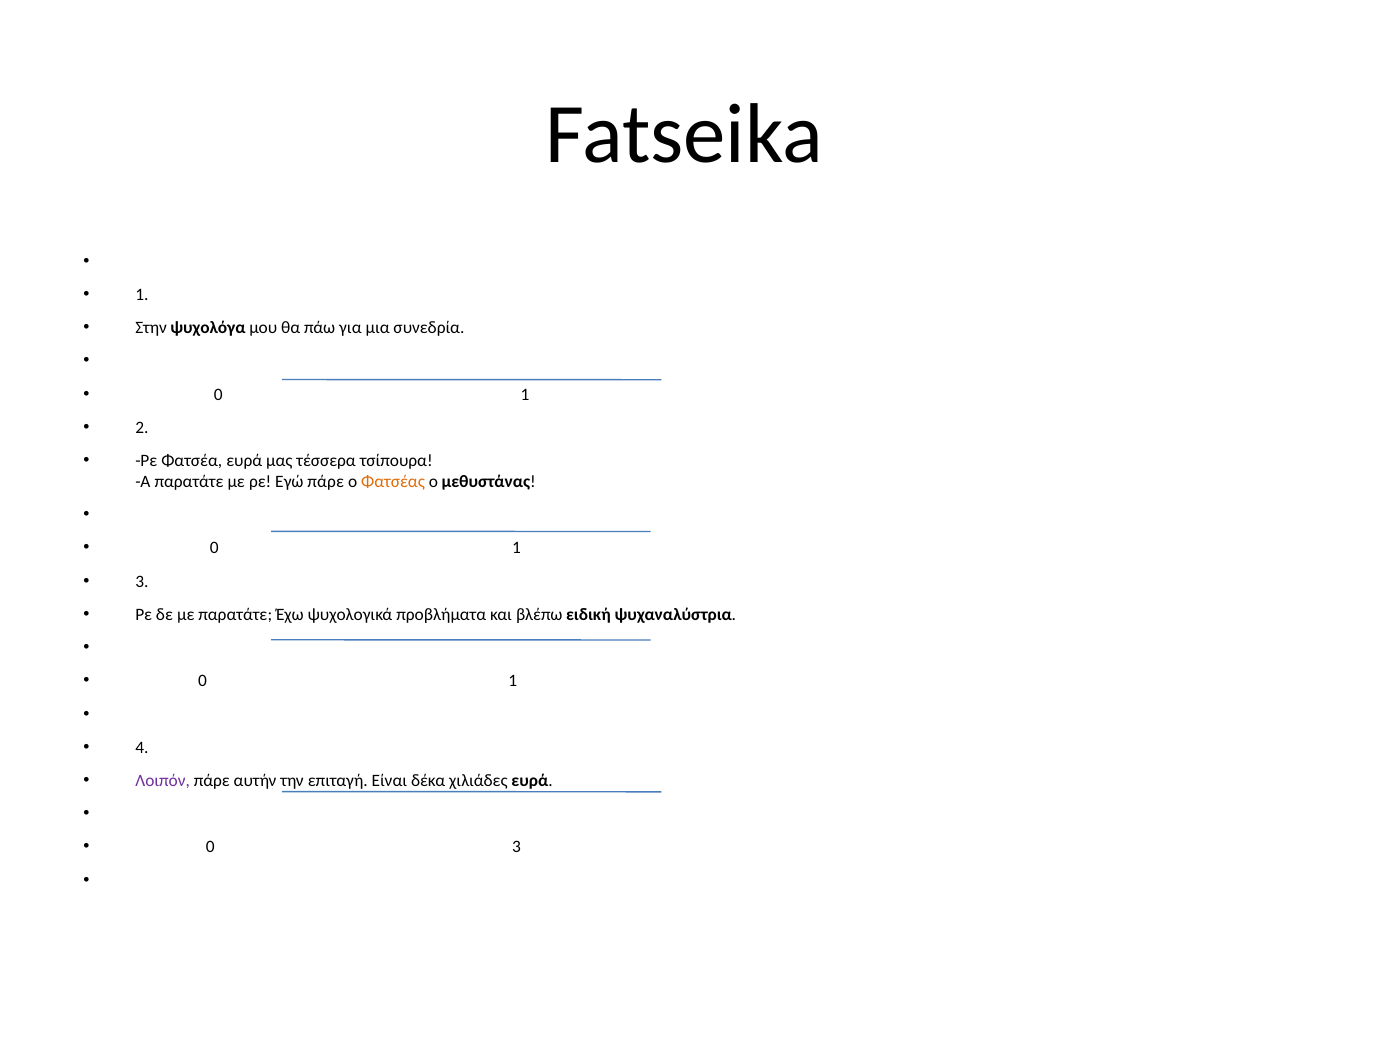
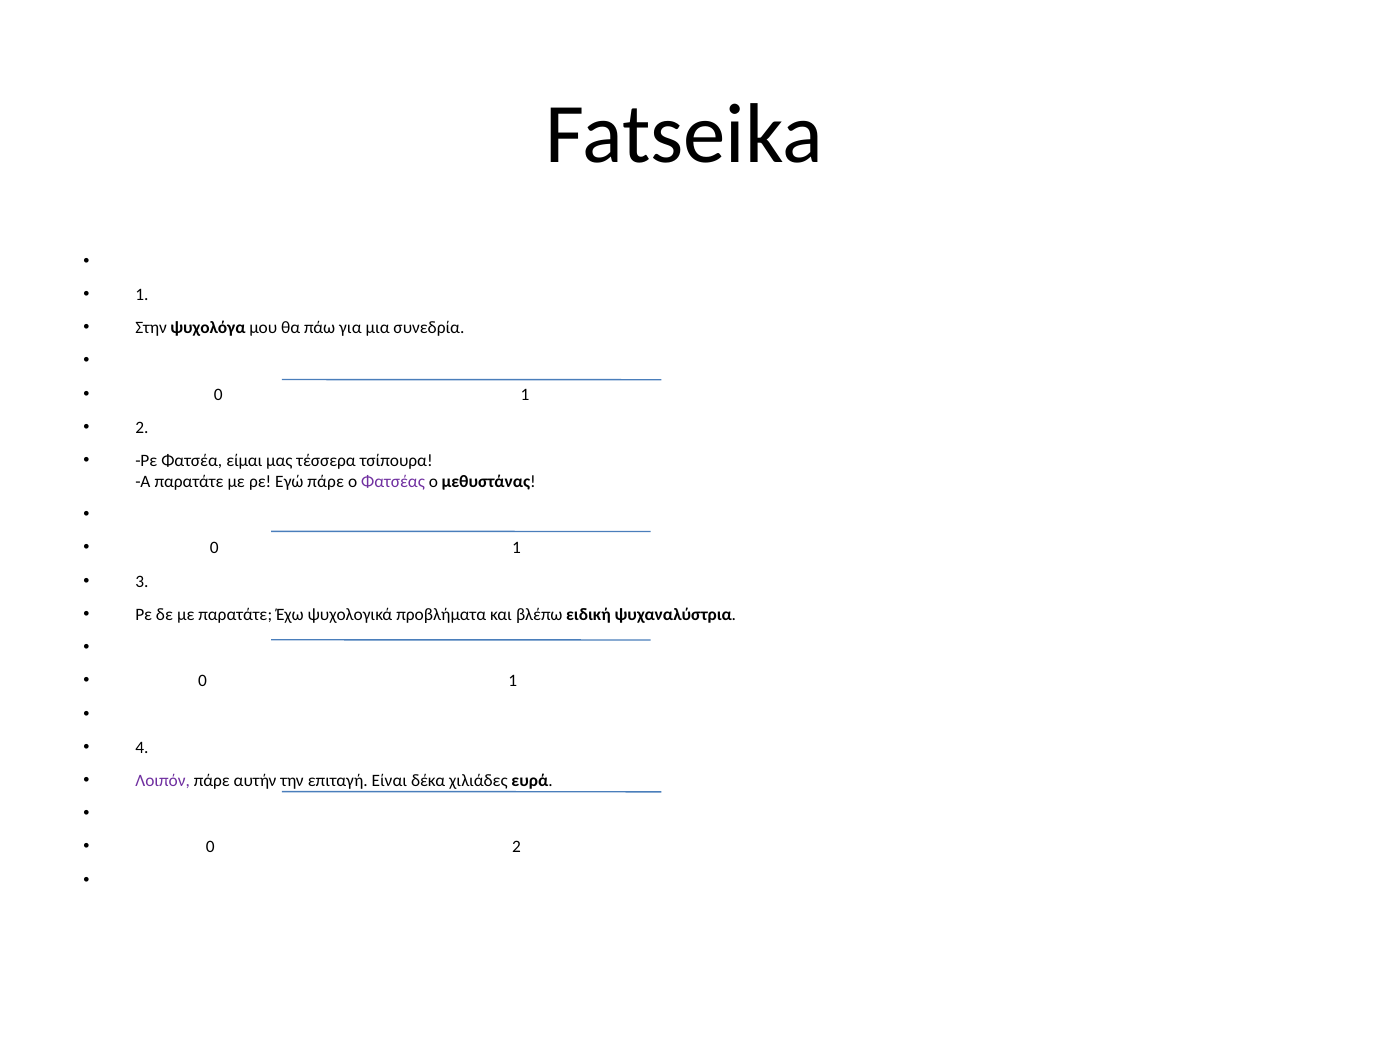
Φατσέα ευρά: ευρά -> είμαι
Φατσέας colour: orange -> purple
0 3: 3 -> 2
